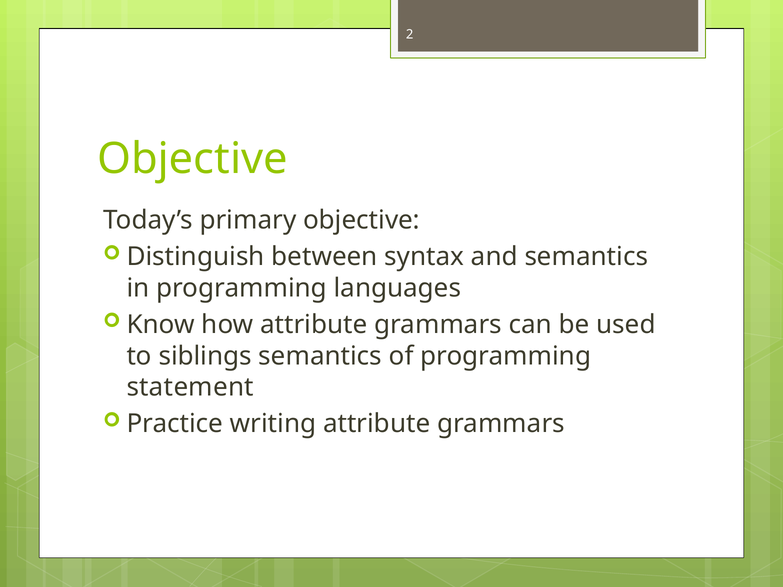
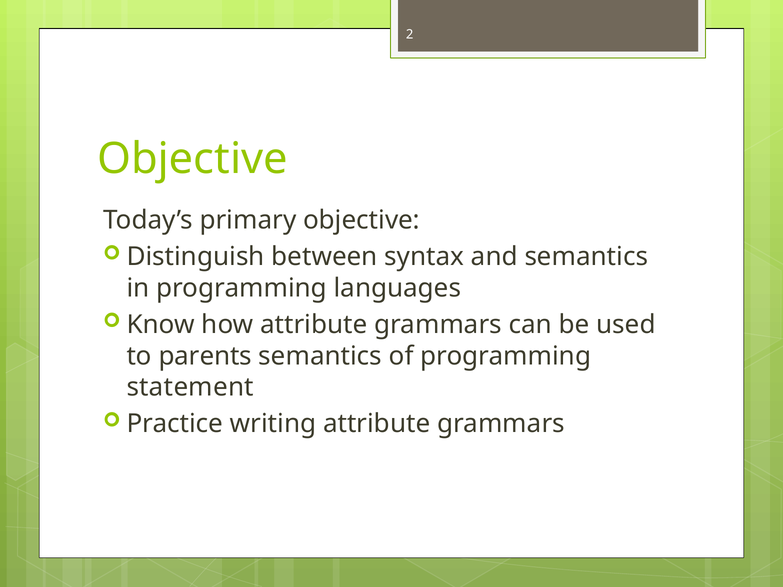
siblings: siblings -> parents
